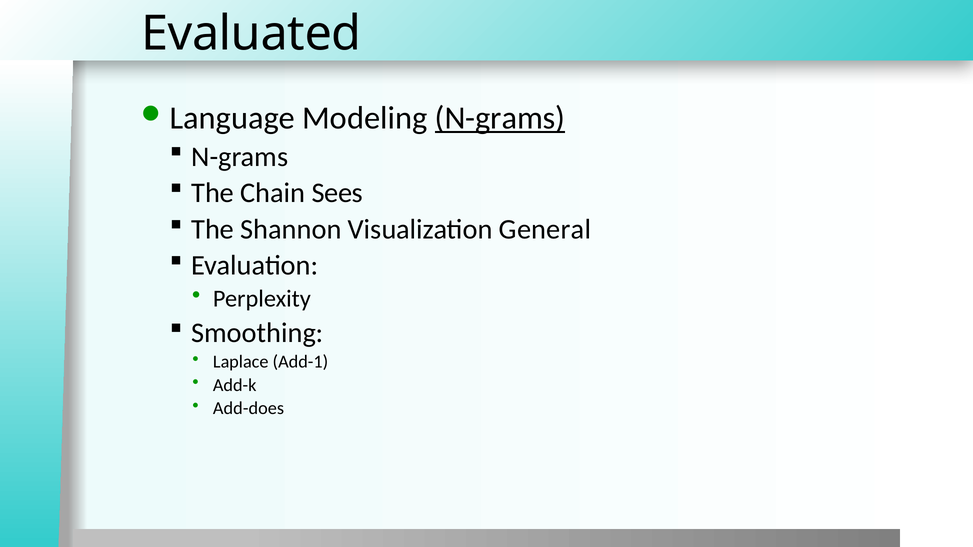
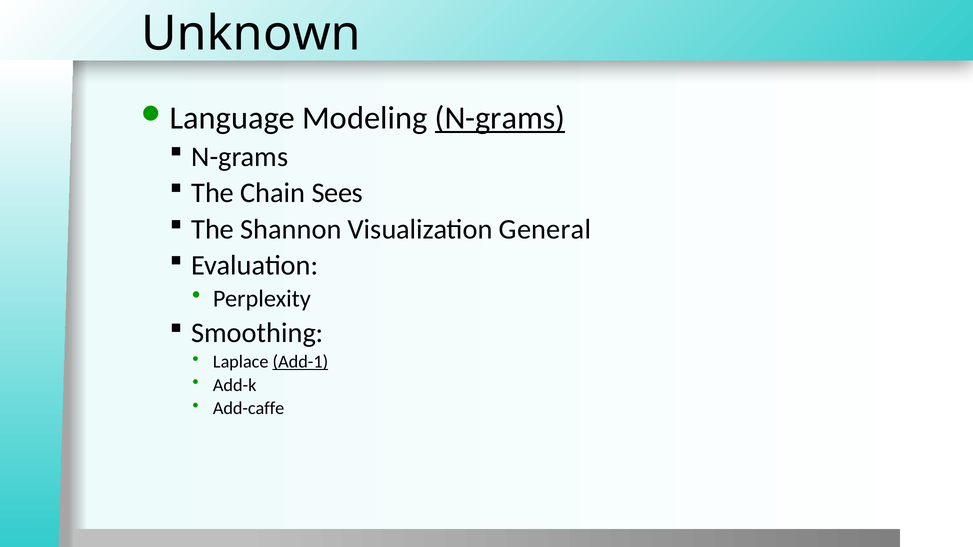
Evaluated: Evaluated -> Unknown
Add-1 underline: none -> present
Add-does: Add-does -> Add-caffe
